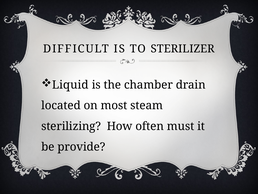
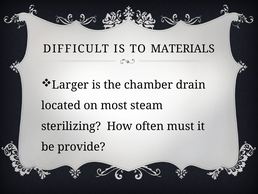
STERILIZER: STERILIZER -> MATERIALS
Liquid: Liquid -> Larger
